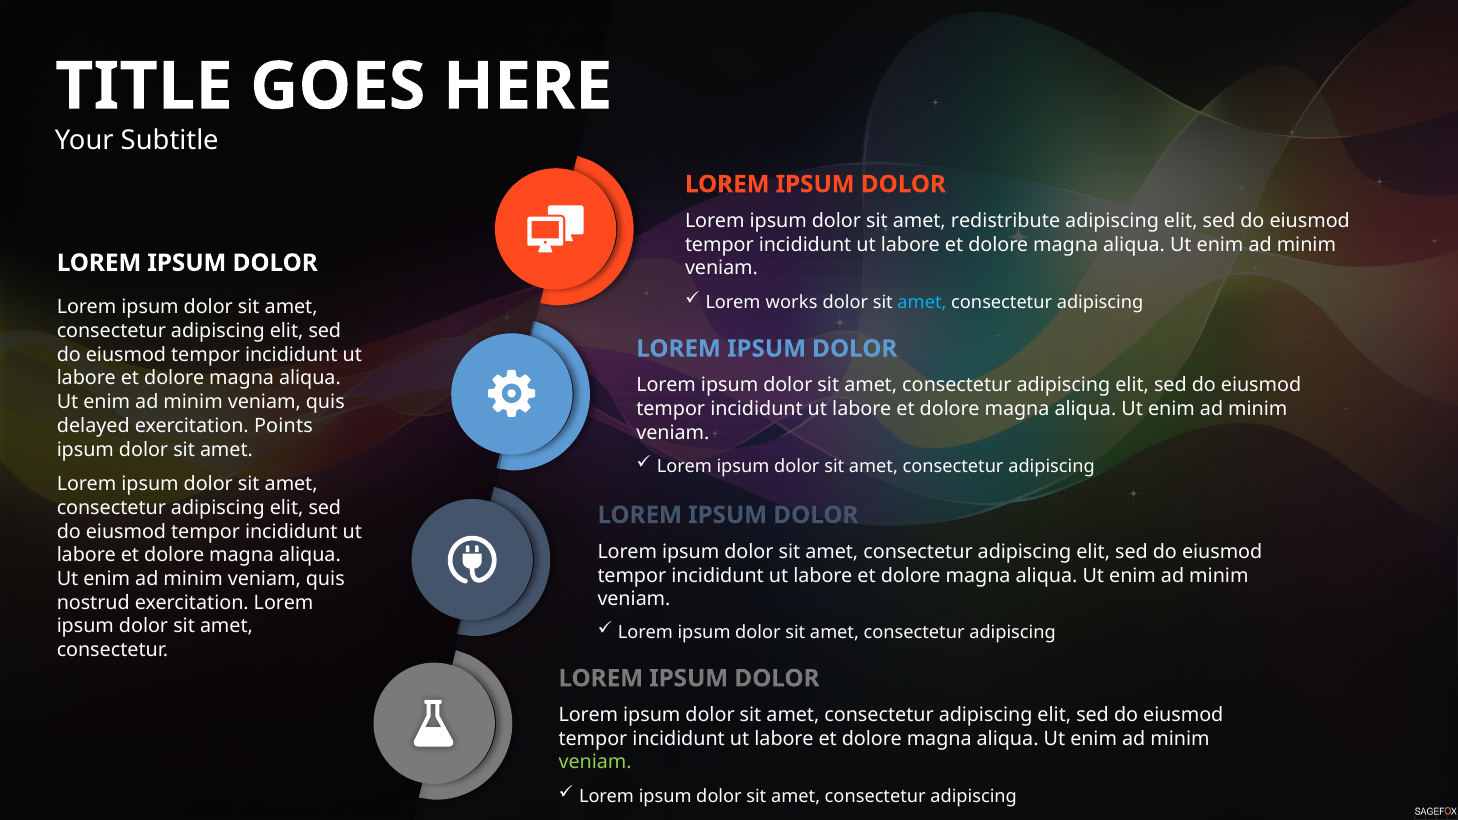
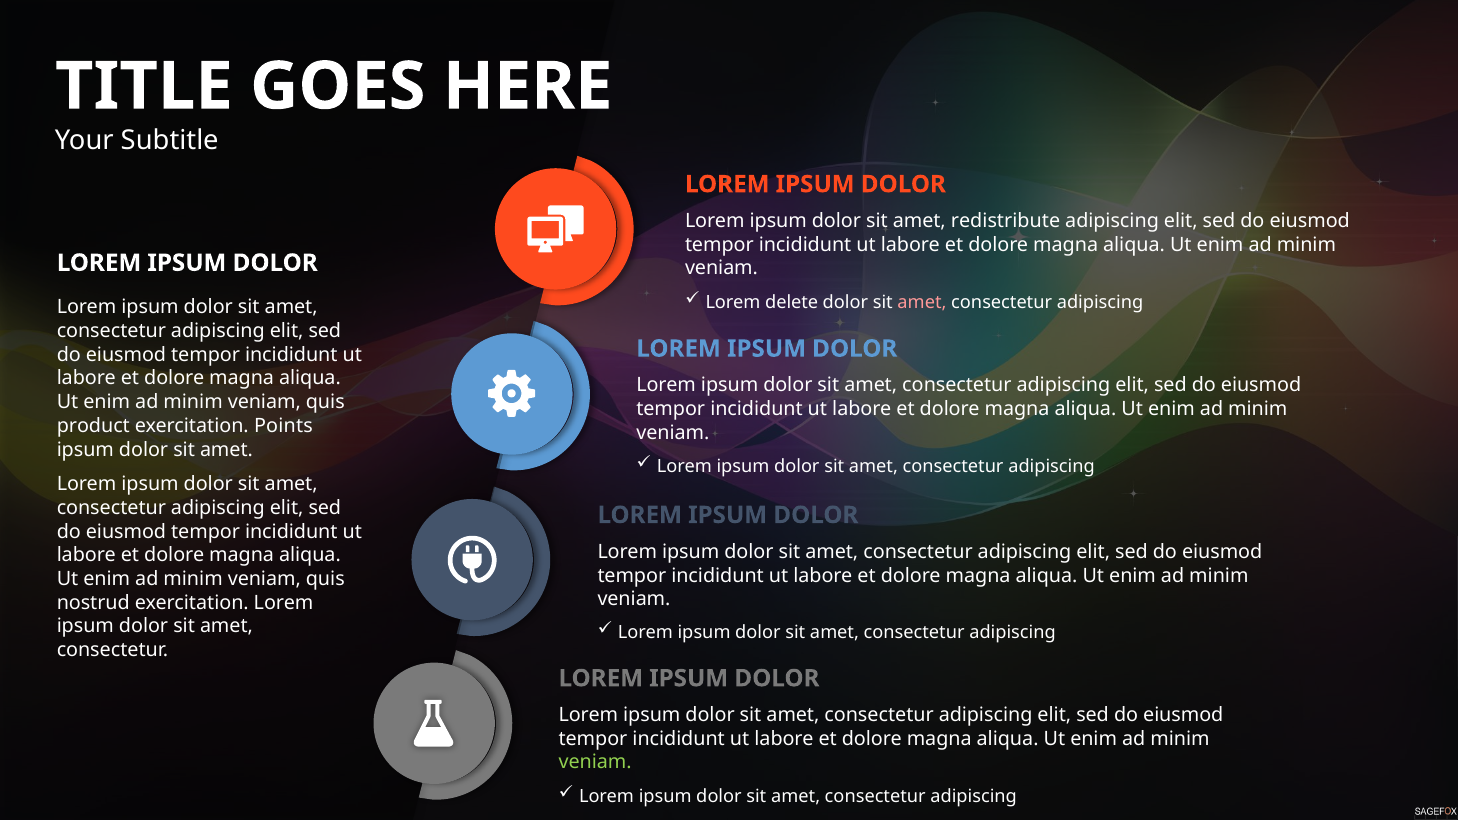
works: works -> delete
amet at (922, 302) colour: light blue -> pink
delayed: delayed -> product
